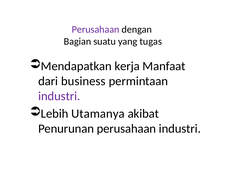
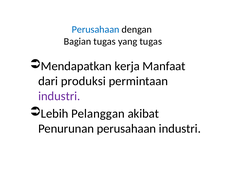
Perusahaan at (96, 30) colour: purple -> blue
Bagian suatu: suatu -> tugas
business: business -> produksi
Utamanya: Utamanya -> Pelanggan
